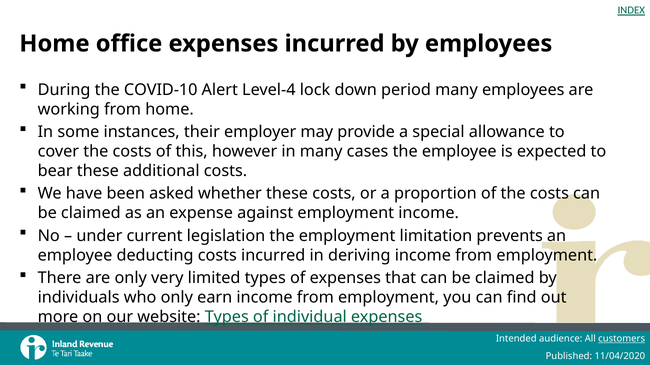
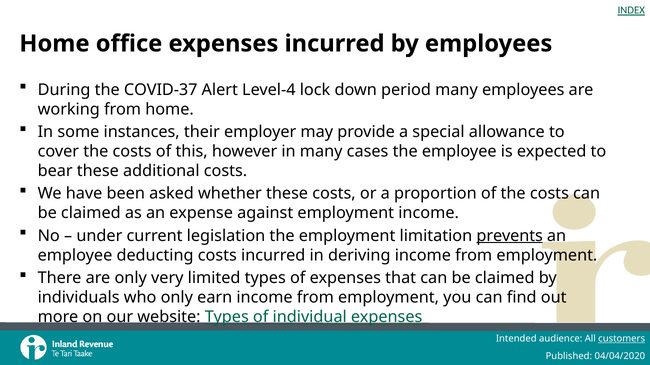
COVID-10: COVID-10 -> COVID-37
prevents underline: none -> present
11/04/2020: 11/04/2020 -> 04/04/2020
